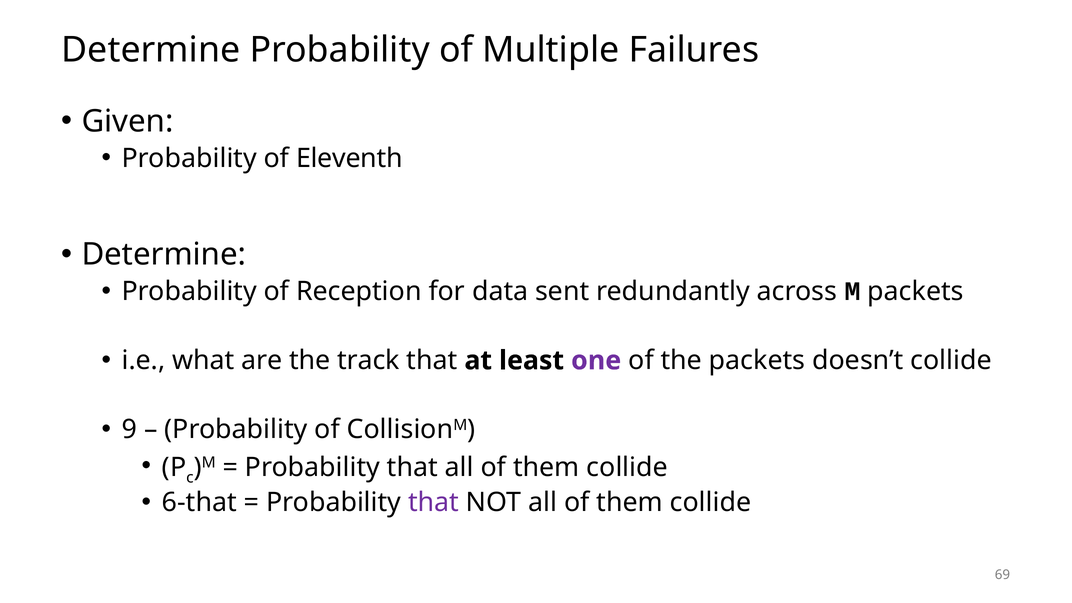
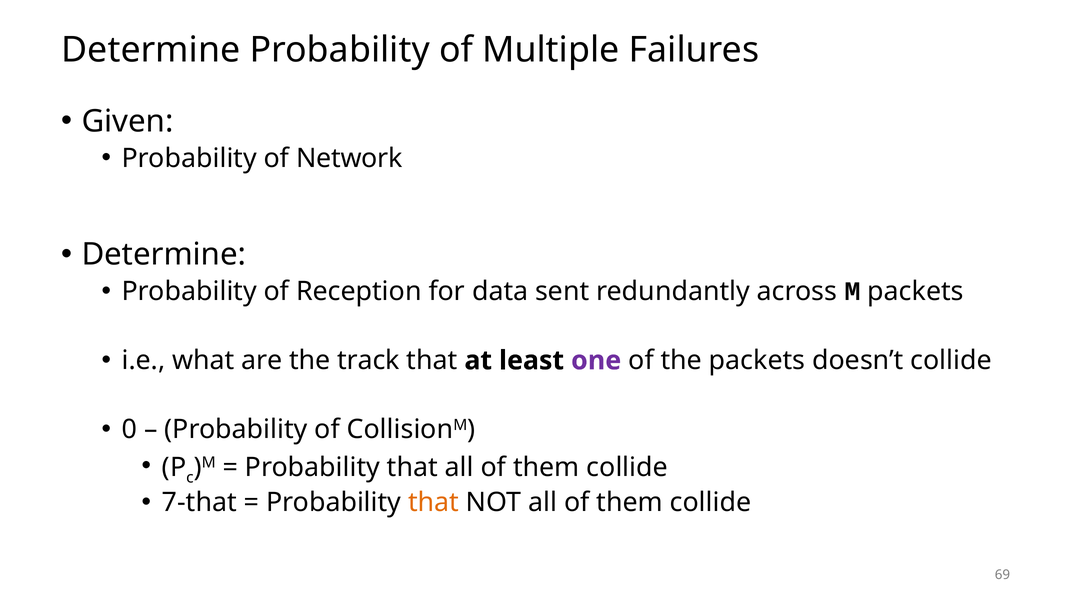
Eleventh: Eleventh -> Network
9: 9 -> 0
6-that: 6-that -> 7-that
that at (434, 503) colour: purple -> orange
